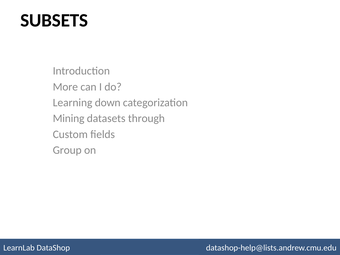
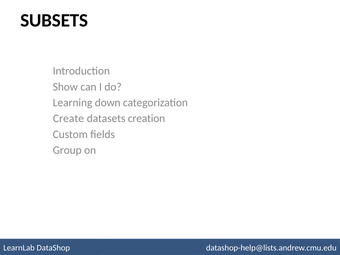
More: More -> Show
Mining: Mining -> Create
through: through -> creation
